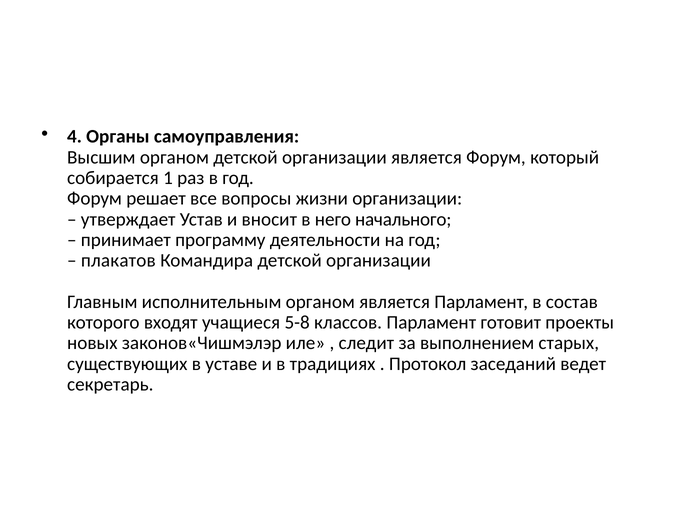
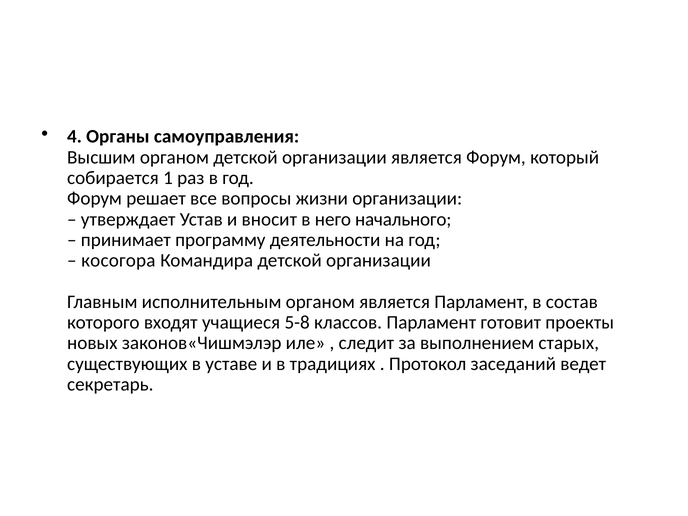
плакатов: плакатов -> косогора
